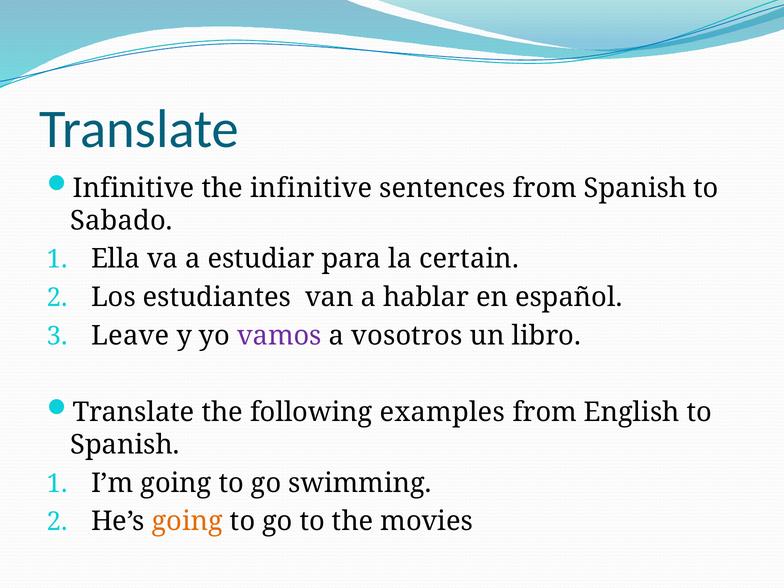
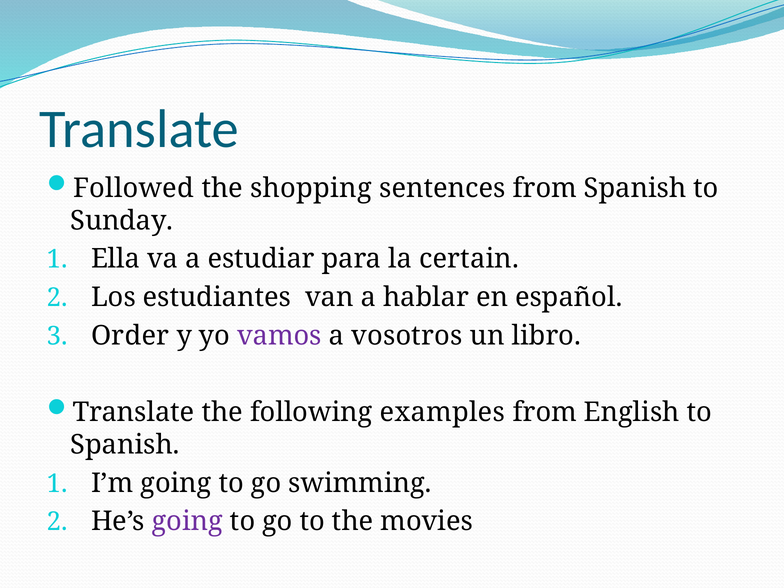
Infinitive at (134, 188): Infinitive -> Followed
the infinitive: infinitive -> shopping
Sabado: Sabado -> Sunday
Leave: Leave -> Order
going at (187, 521) colour: orange -> purple
